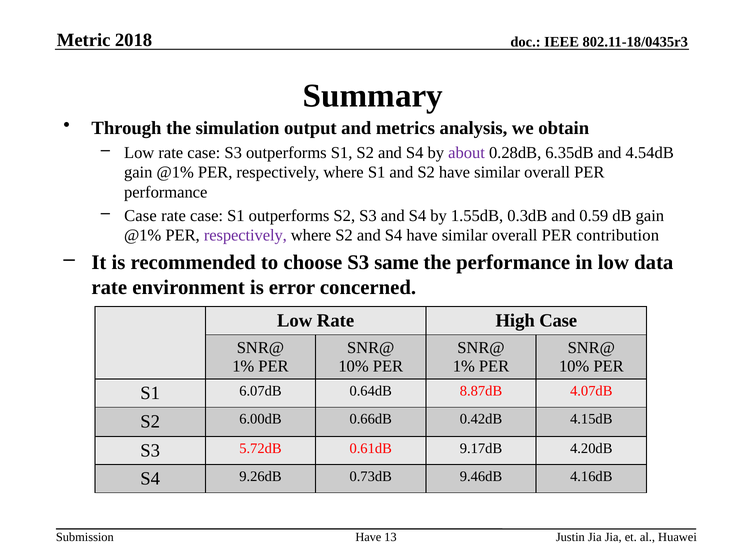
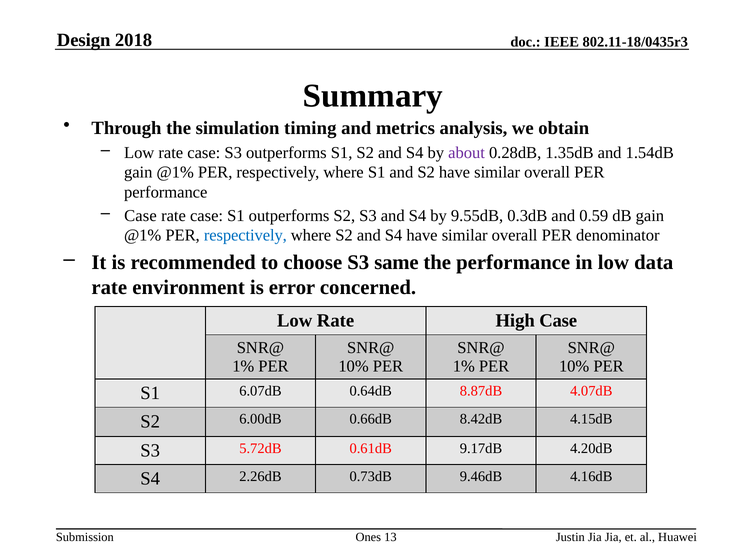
Metric: Metric -> Design
output: output -> timing
6.35dB: 6.35dB -> 1.35dB
4.54dB: 4.54dB -> 1.54dB
1.55dB: 1.55dB -> 9.55dB
respectively at (245, 235) colour: purple -> blue
contribution: contribution -> denominator
0.42dB: 0.42dB -> 8.42dB
9.26dB: 9.26dB -> 2.26dB
Have at (368, 537): Have -> Ones
